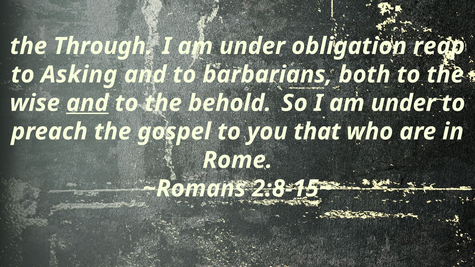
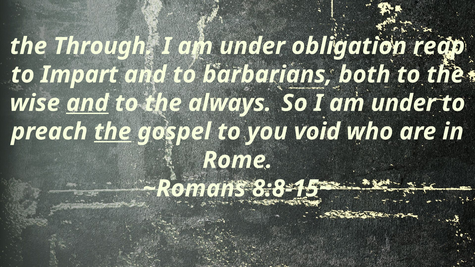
Asking: Asking -> Impart
behold: behold -> always
the at (113, 132) underline: none -> present
that: that -> void
2:8-15~: 2:8-15~ -> 8:8-15~
